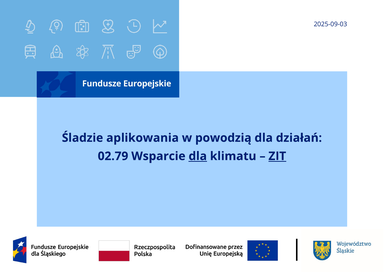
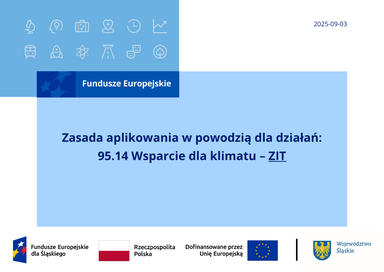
Śladzie: Śladzie -> Zasada
02.79: 02.79 -> 95.14
dla at (198, 156) underline: present -> none
